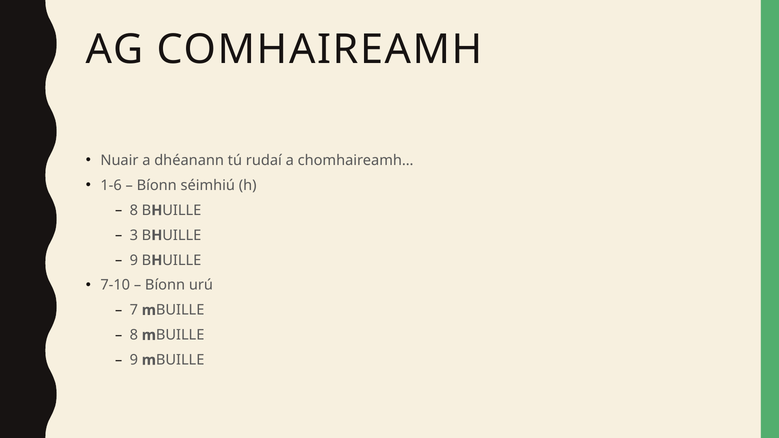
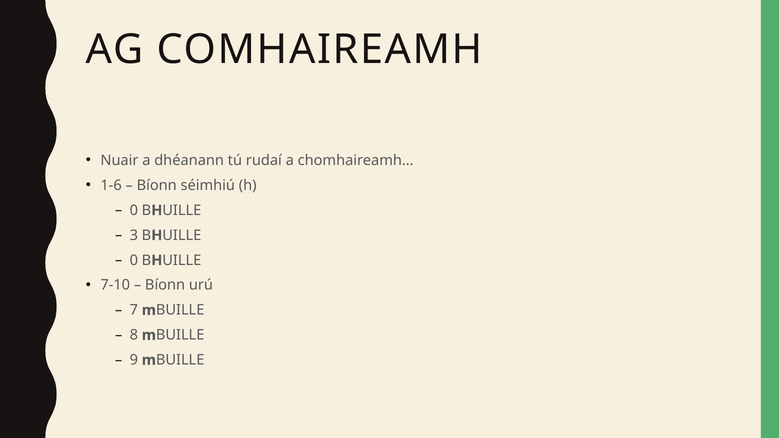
8 at (134, 210): 8 -> 0
9 at (134, 260): 9 -> 0
